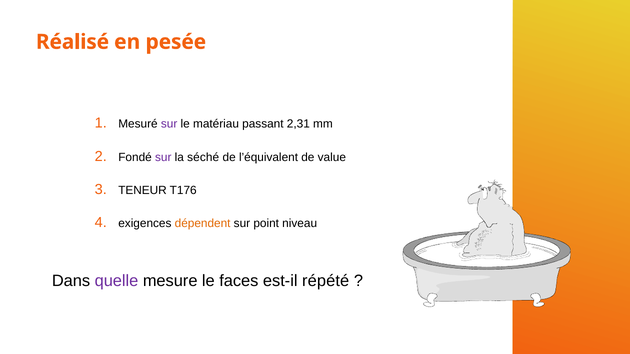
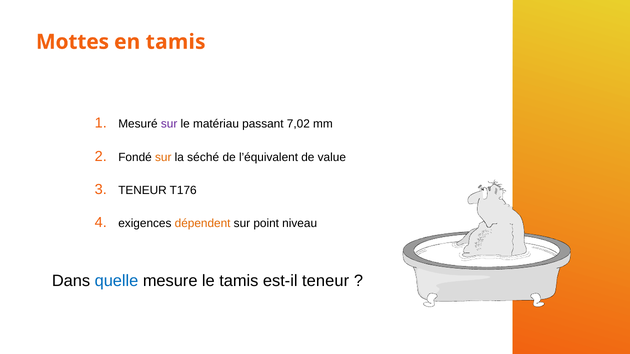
Réalisé: Réalisé -> Mottes
en pesée: pesée -> tamis
2,31: 2,31 -> 7,02
sur at (163, 157) colour: purple -> orange
quelle colour: purple -> blue
le faces: faces -> tamis
est-il répété: répété -> teneur
